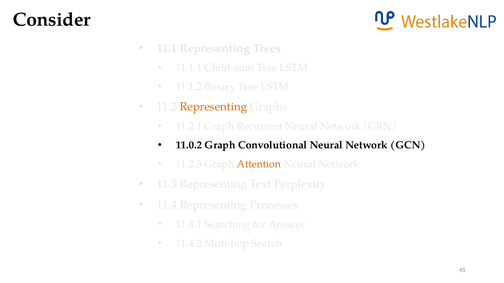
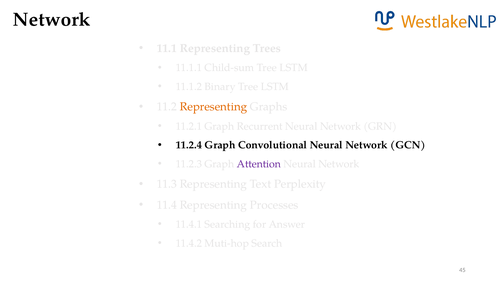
Consider at (52, 20): Consider -> Network
11.0.2: 11.0.2 -> 11.2.4
Attention colour: orange -> purple
